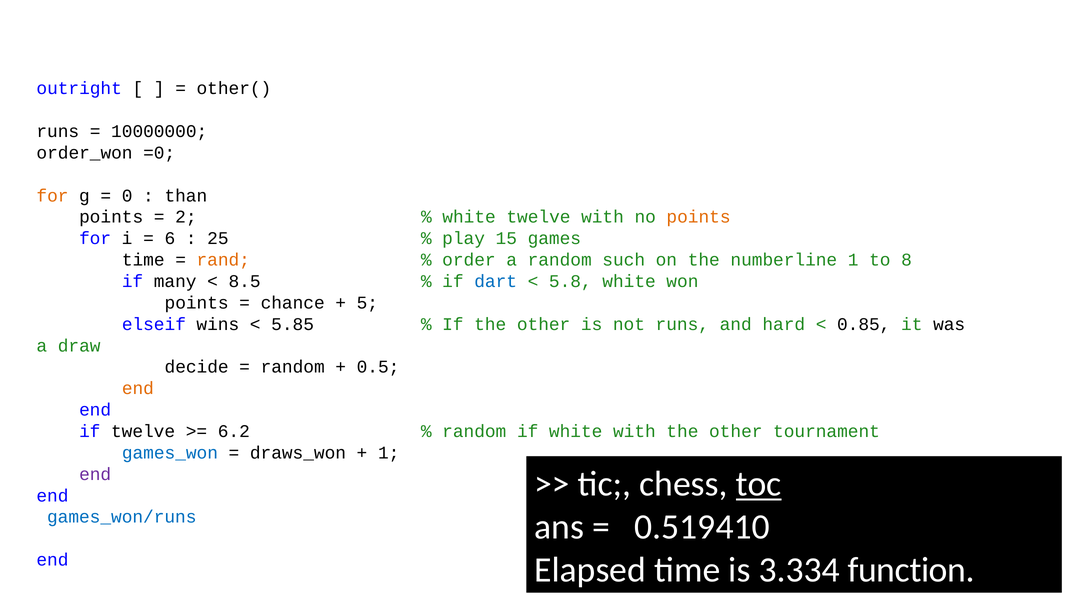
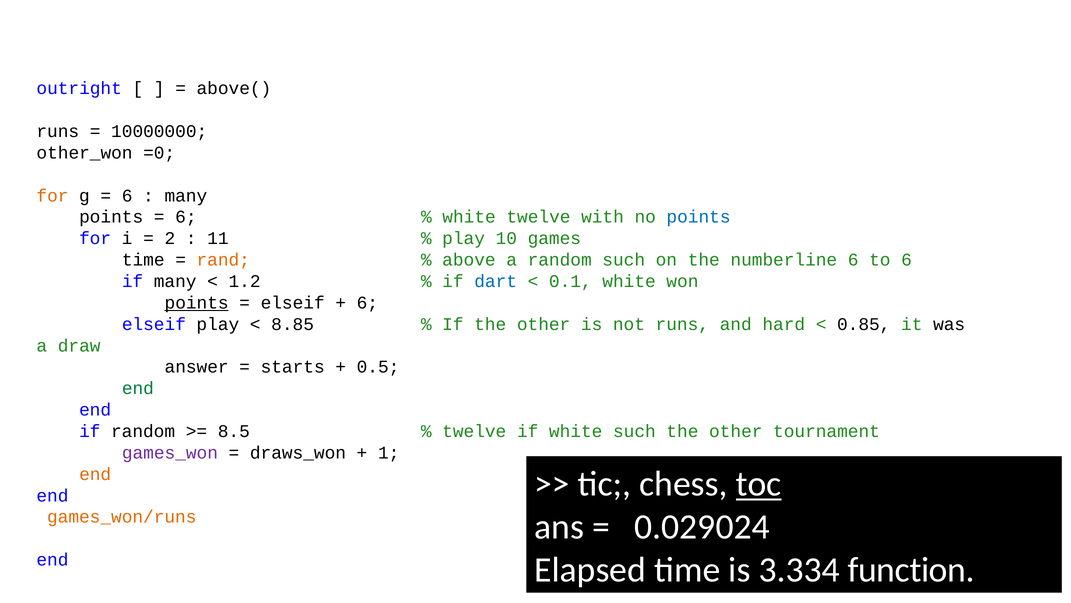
other(: other( -> above(
order_won: order_won -> other_won
0 at (127, 195): 0 -> 6
than at (186, 195): than -> many
2 at (186, 217): 2 -> 6
points at (699, 217) colour: orange -> blue
6: 6 -> 2
25: 25 -> 11
15: 15 -> 10
order: order -> above
numberline 1: 1 -> 6
to 8: 8 -> 6
8.5: 8.5 -> 1.2
5.8: 5.8 -> 0.1
points at (197, 303) underline: none -> present
chance at (293, 303): chance -> elseif
5 at (367, 303): 5 -> 6
elseif wins: wins -> play
5.85: 5.85 -> 8.85
decide: decide -> answer
random at (293, 367): random -> starts
end at (138, 388) colour: orange -> green
if twelve: twelve -> random
6.2: 6.2 -> 8.5
random at (474, 431): random -> twelve
white with: with -> such
games_won colour: blue -> purple
end at (95, 474) colour: purple -> orange
games_won/runs colour: blue -> orange
0.519410: 0.519410 -> 0.029024
